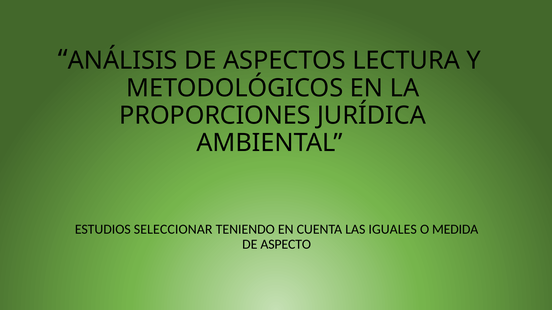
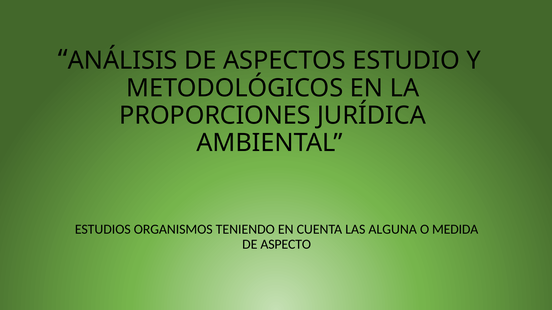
LECTURA: LECTURA -> ESTUDIO
SELECCIONAR: SELECCIONAR -> ORGANISMOS
IGUALES: IGUALES -> ALGUNA
